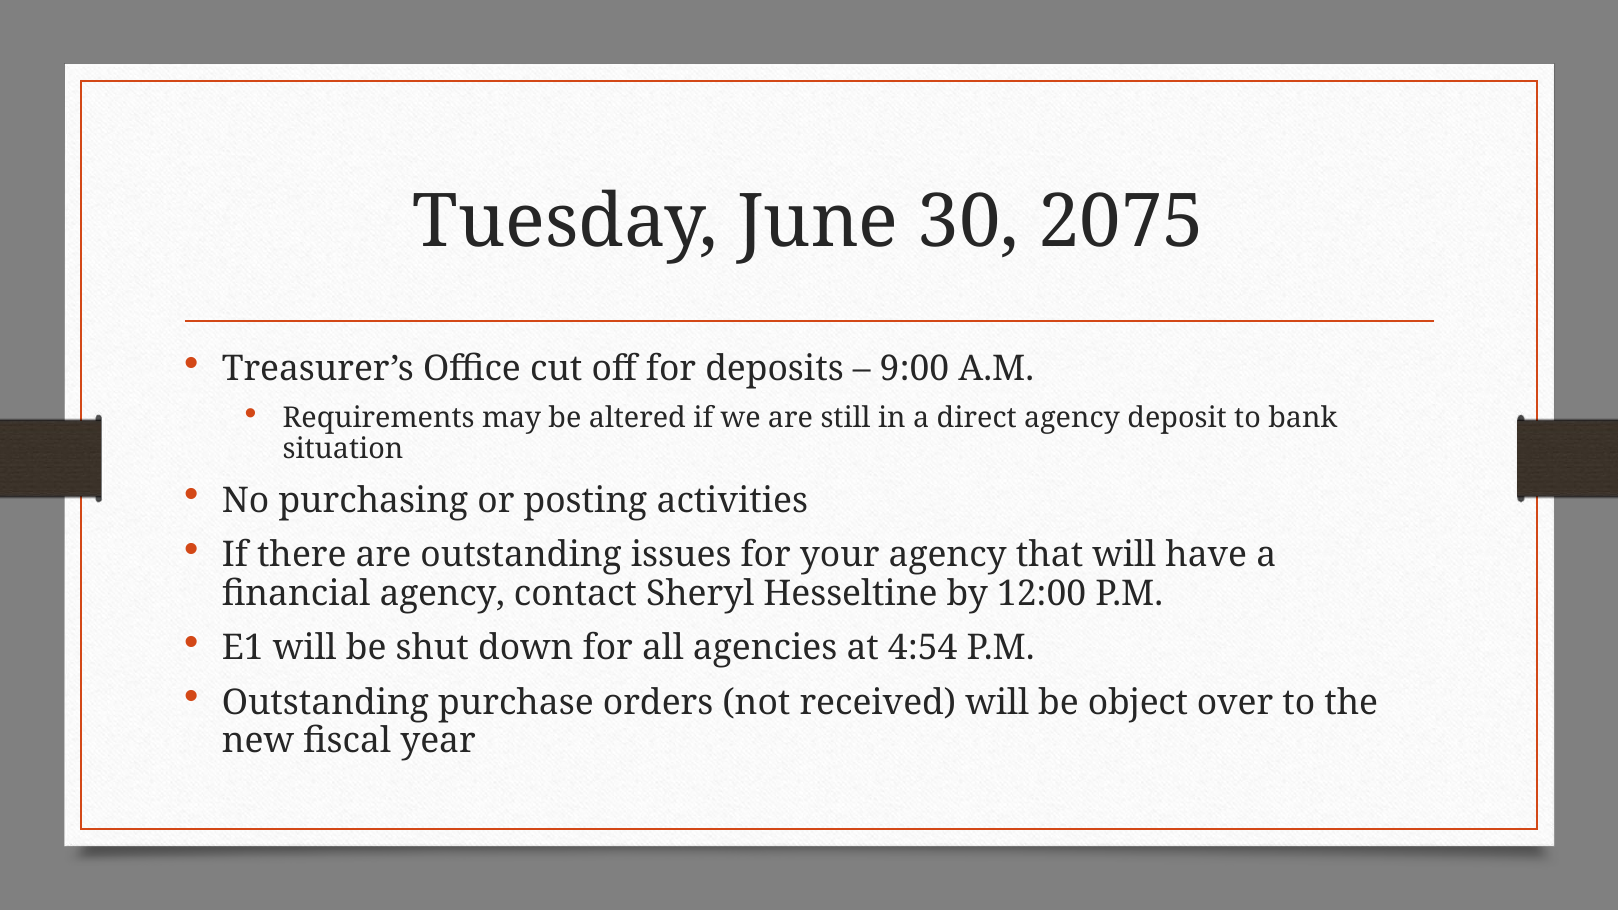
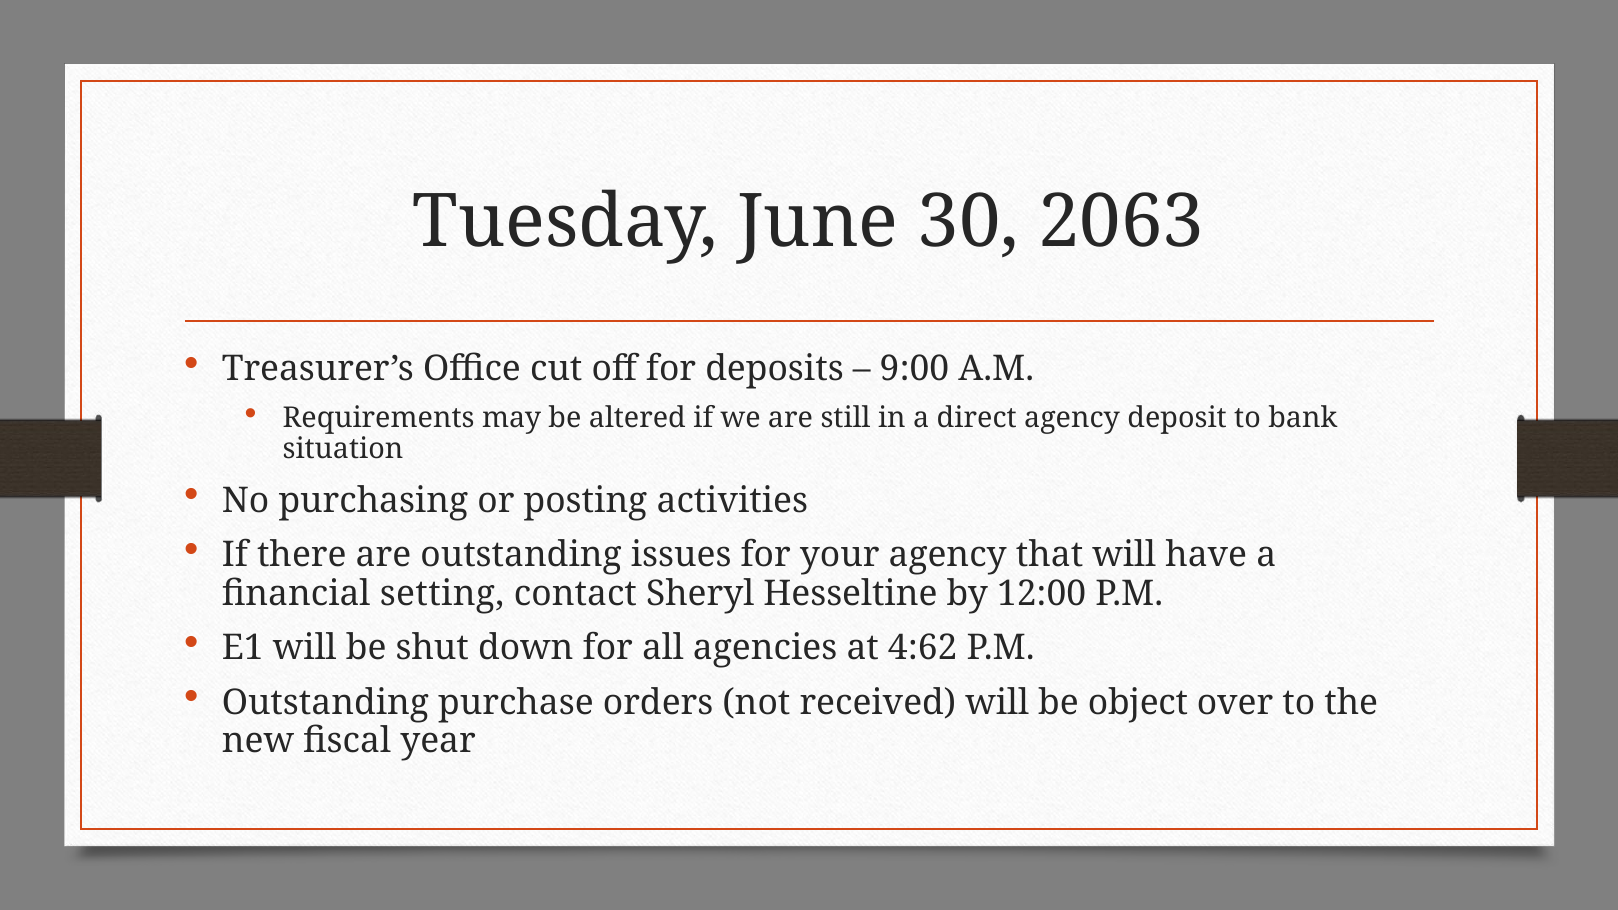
2075: 2075 -> 2063
financial agency: agency -> setting
4:54: 4:54 -> 4:62
